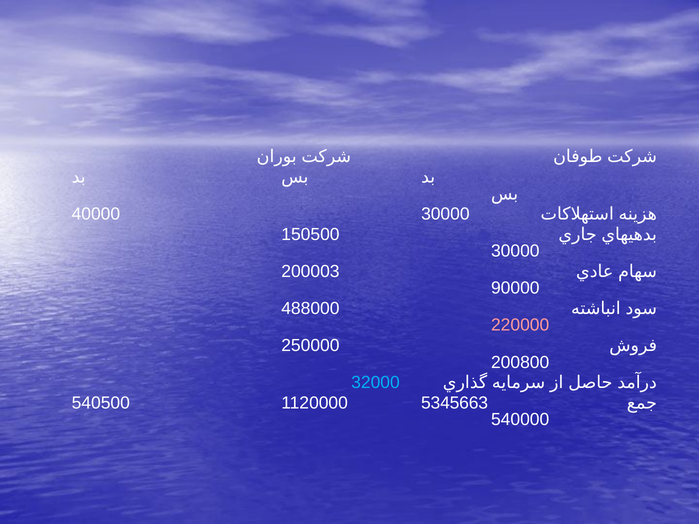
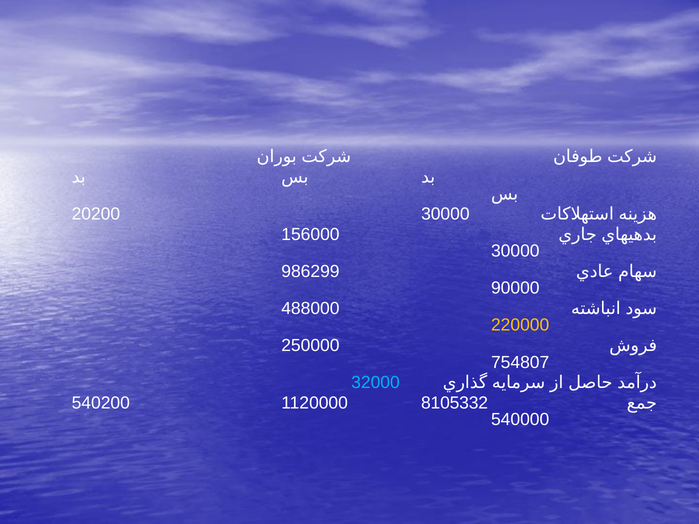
40000: 40000 -> 20200
150500: 150500 -> 156000
200003: 200003 -> 986299
220000 colour: pink -> yellow
200800: 200800 -> 754807
540500: 540500 -> 540200
5345663: 5345663 -> 8105332
